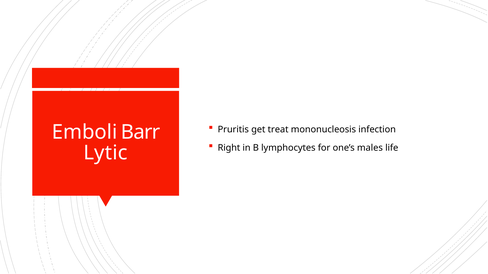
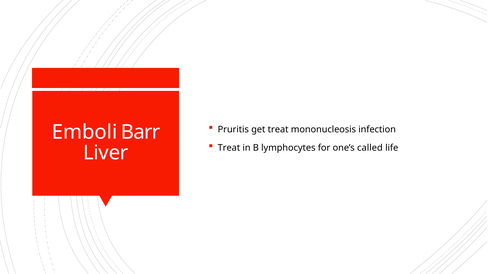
Right at (229, 148): Right -> Treat
males: males -> called
Lytic: Lytic -> Liver
